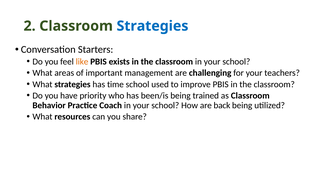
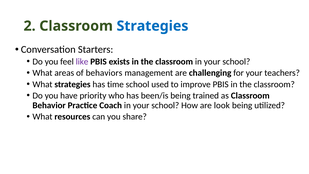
like colour: orange -> purple
important: important -> behaviors
back: back -> look
